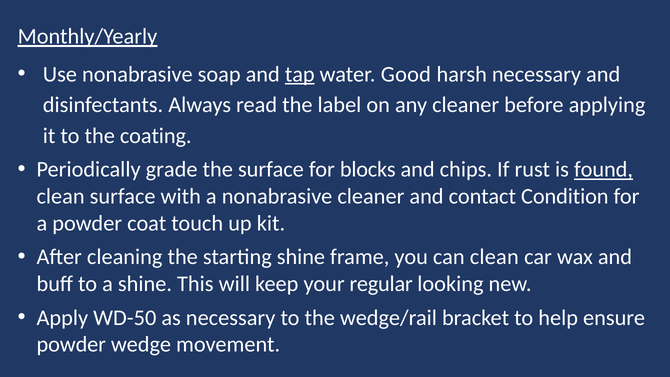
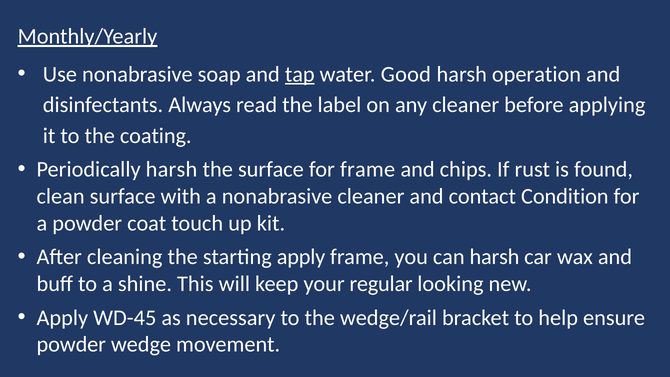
harsh necessary: necessary -> operation
Periodically grade: grade -> harsh
for blocks: blocks -> frame
found underline: present -> none
starting shine: shine -> apply
can clean: clean -> harsh
WD-50: WD-50 -> WD-45
